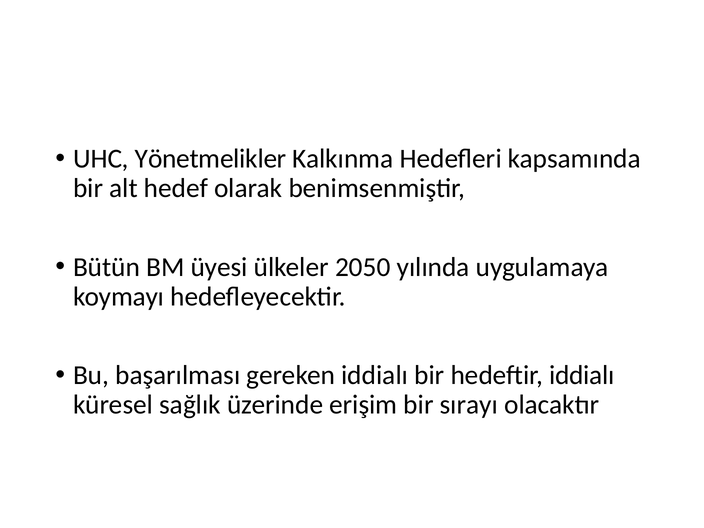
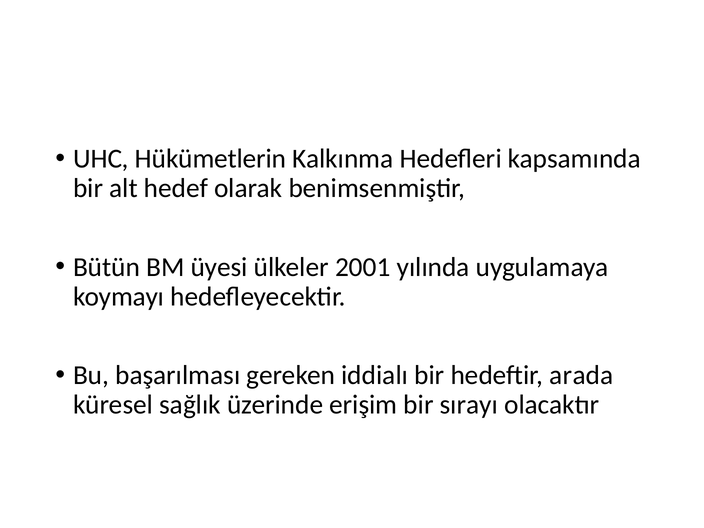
Yönetmelikler: Yönetmelikler -> Hükümetlerin
2050: 2050 -> 2001
hedeftir iddialı: iddialı -> arada
